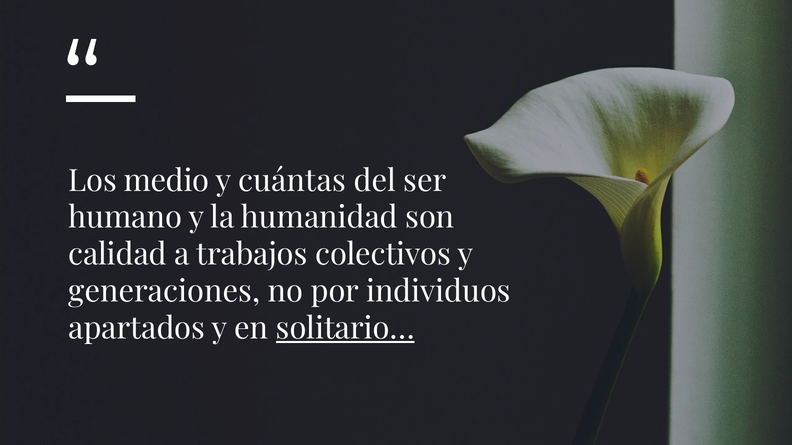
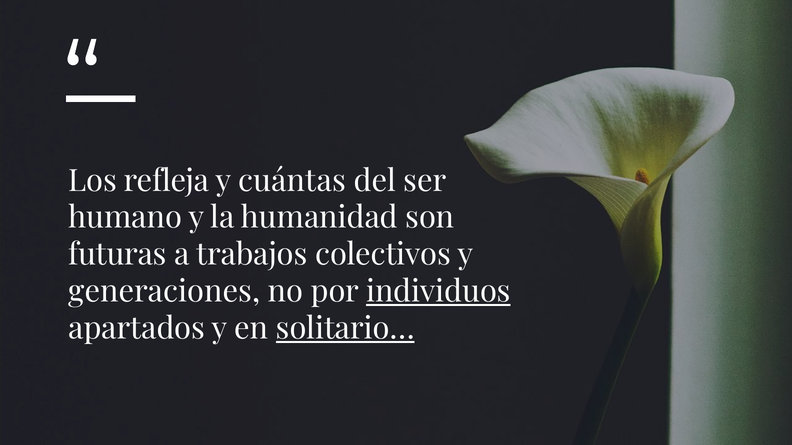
medio: medio -> refleja
calidad: calidad -> futuras
individuos underline: none -> present
